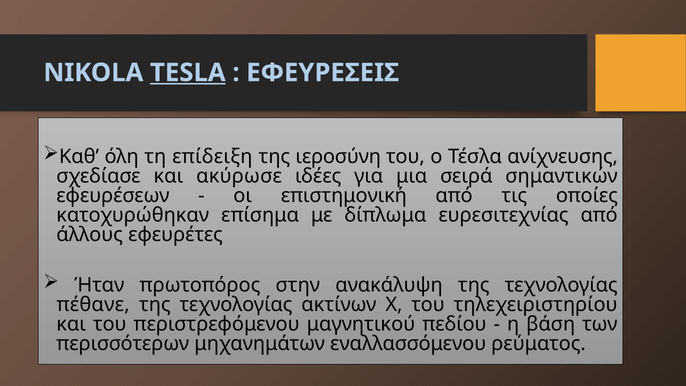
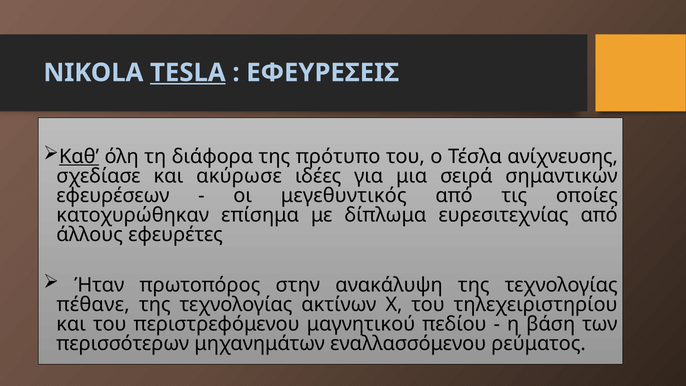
Καθ underline: none -> present
επίδειξη: επίδειξη -> διάφορα
ιεροσύνη: ιεροσύνη -> πρότυπο
επιστημονική: επιστημονική -> μεγεθυντικός
